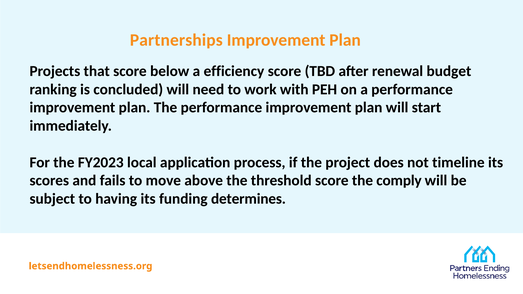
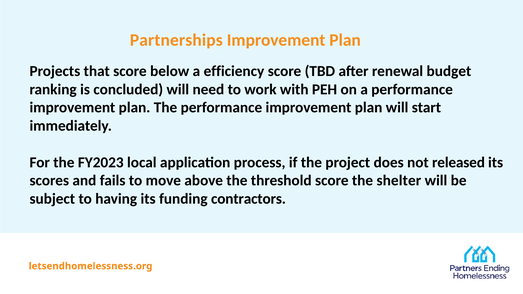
timeline: timeline -> released
comply: comply -> shelter
determines: determines -> contractors
